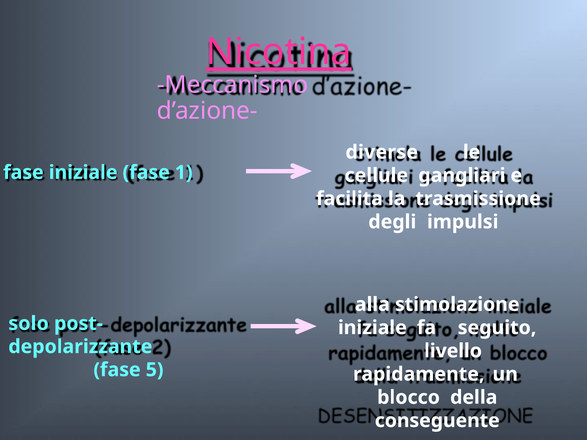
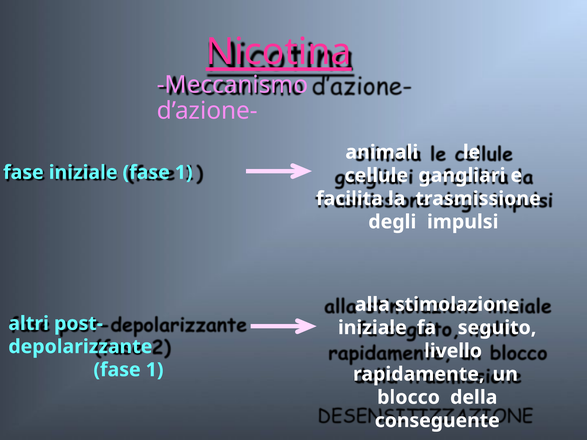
diverse: diverse -> animali
solo: solo -> altri
5 at (155, 370): 5 -> 1
